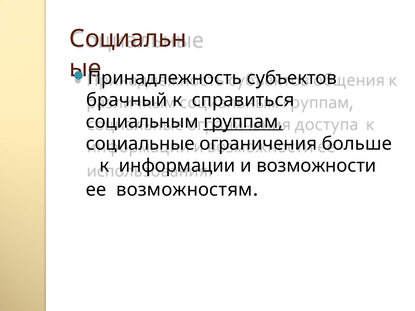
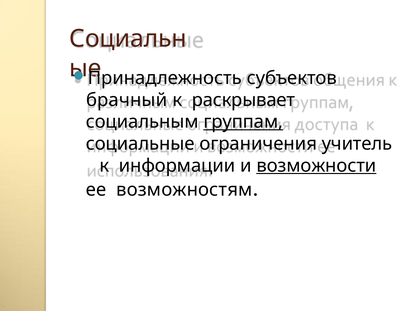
справиться: справиться -> раскрывает
больше: больше -> учитель
возможности underline: none -> present
